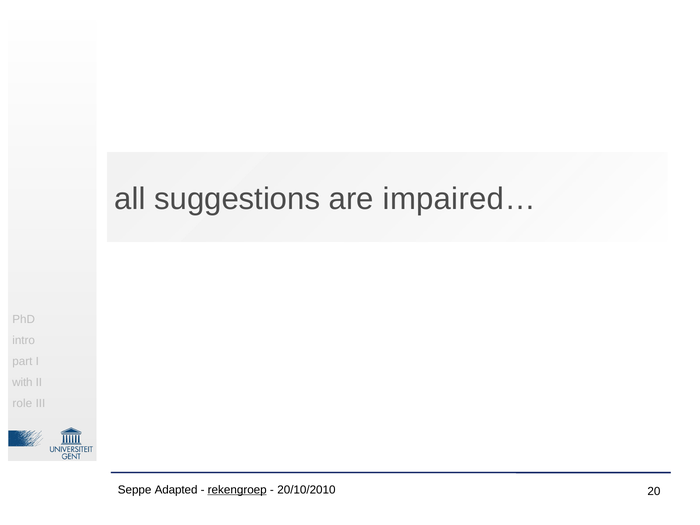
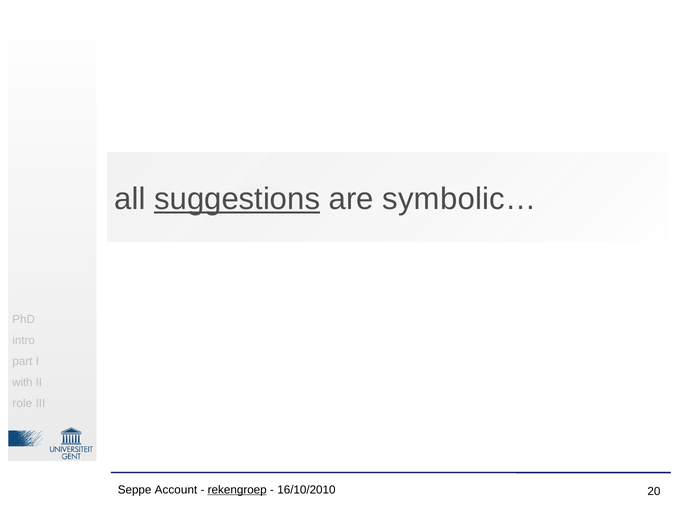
suggestions underline: none -> present
impaired…: impaired… -> symbolic…
Adapted: Adapted -> Account
20/10/2010: 20/10/2010 -> 16/10/2010
